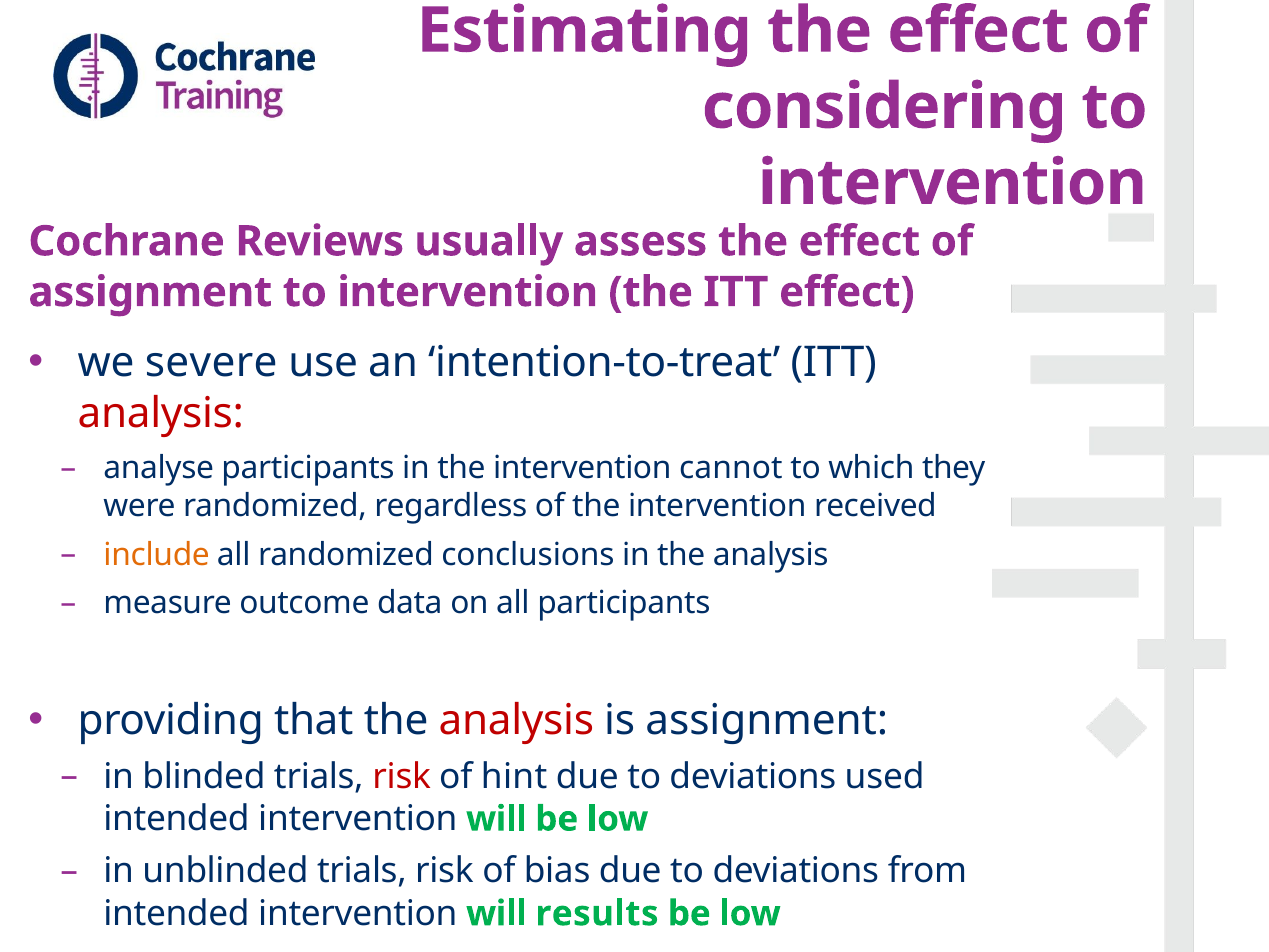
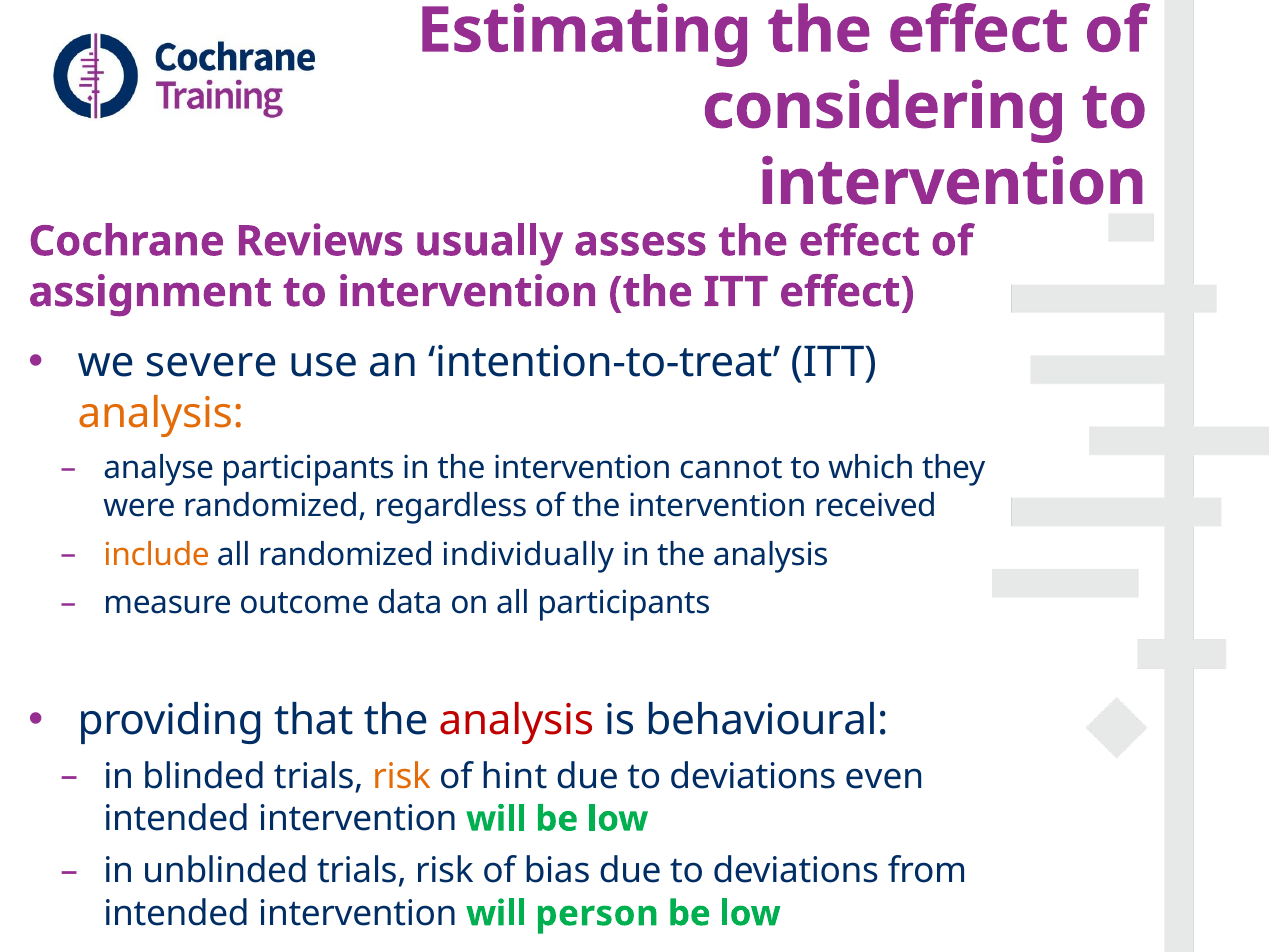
analysis at (161, 414) colour: red -> orange
conclusions: conclusions -> individually
is assignment: assignment -> behavioural
risk at (402, 776) colour: red -> orange
used: used -> even
results: results -> person
